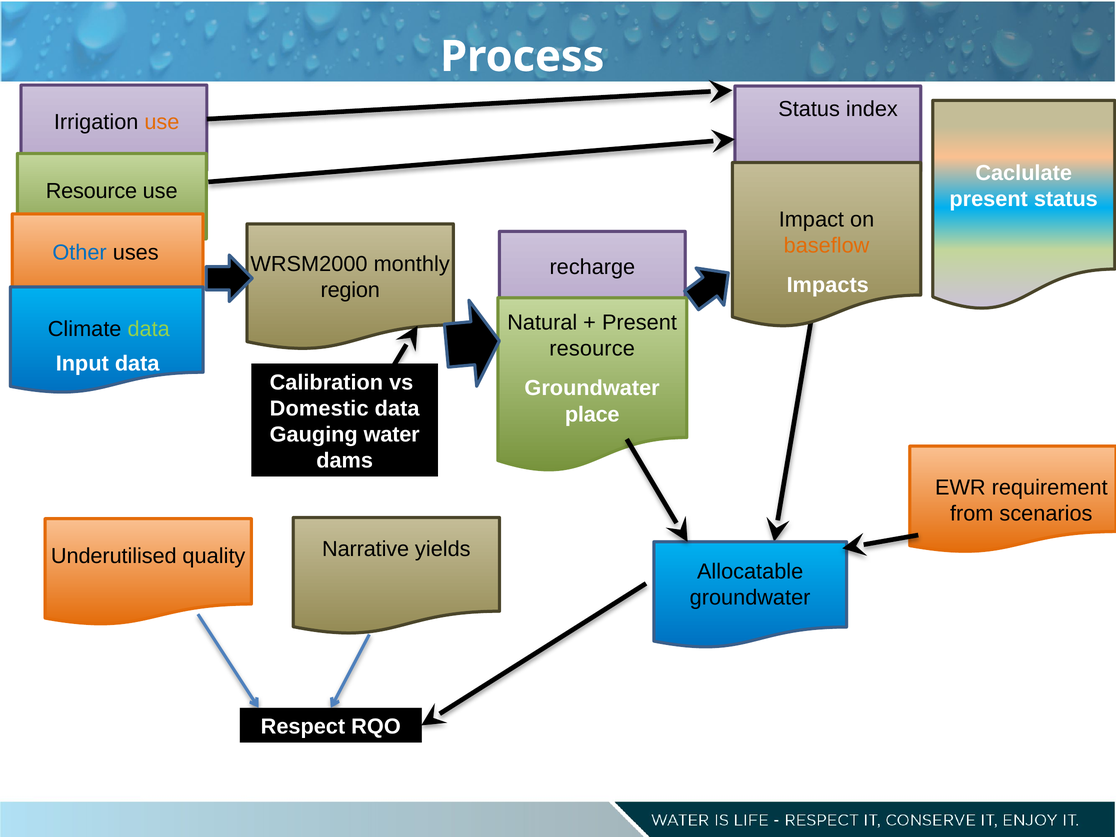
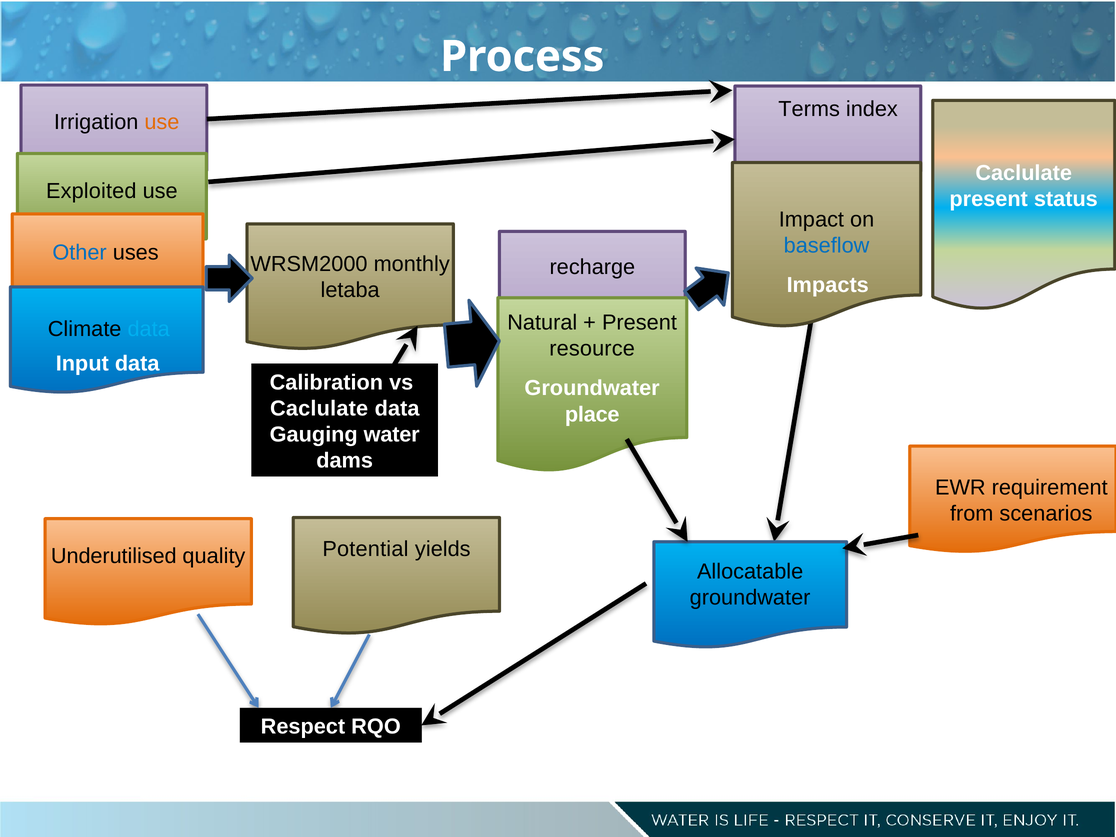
Status at (809, 109): Status -> Terms
Resource at (91, 191): Resource -> Exploited
baseflow colour: orange -> blue
region: region -> letaba
data at (149, 329) colour: light green -> light blue
Domestic at (319, 409): Domestic -> Caclulate
Narrative: Narrative -> Potential
